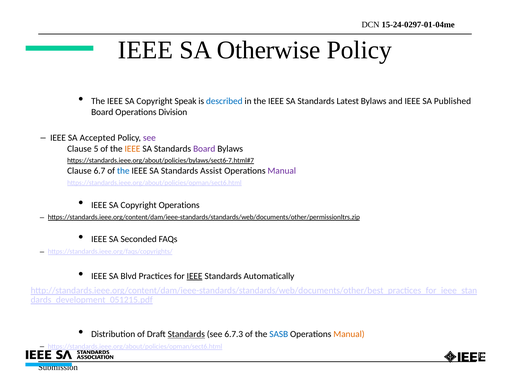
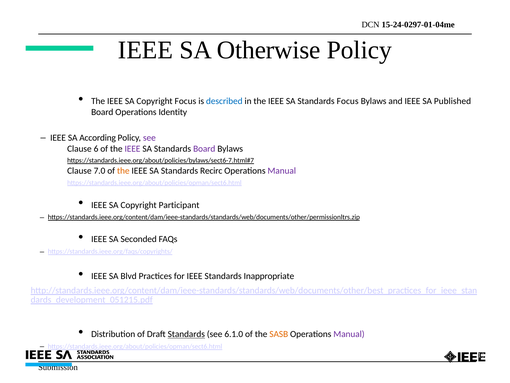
Copyright Speak: Speak -> Focus
Standards Latest: Latest -> Focus
Division: Division -> Identity
Accepted: Accepted -> According
5: 5 -> 6
IEEE at (132, 149) colour: orange -> purple
6.7: 6.7 -> 7.0
the at (123, 171) colour: blue -> orange
Assist: Assist -> Recirc
Copyright Operations: Operations -> Participant
IEEE at (195, 276) underline: present -> none
Automatically: Automatically -> Inappropriate
6.7.3: 6.7.3 -> 6.1.0
SASB colour: blue -> orange
Manual at (349, 334) colour: orange -> purple
